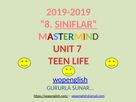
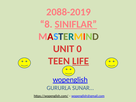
2019-2019: 2019-2019 -> 2088-2019
7: 7 -> 0
LIFE underline: none -> present
